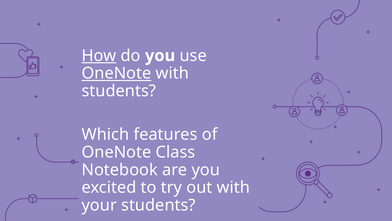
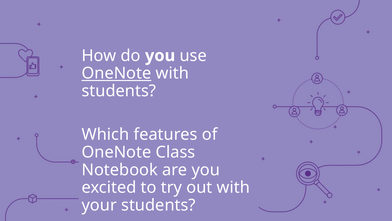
How underline: present -> none
